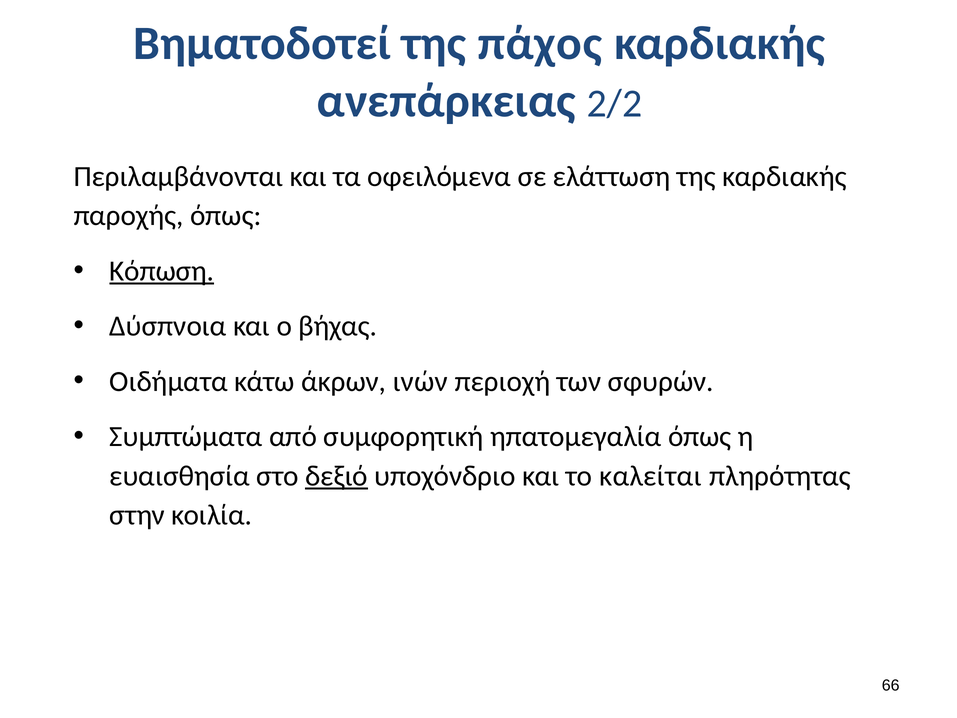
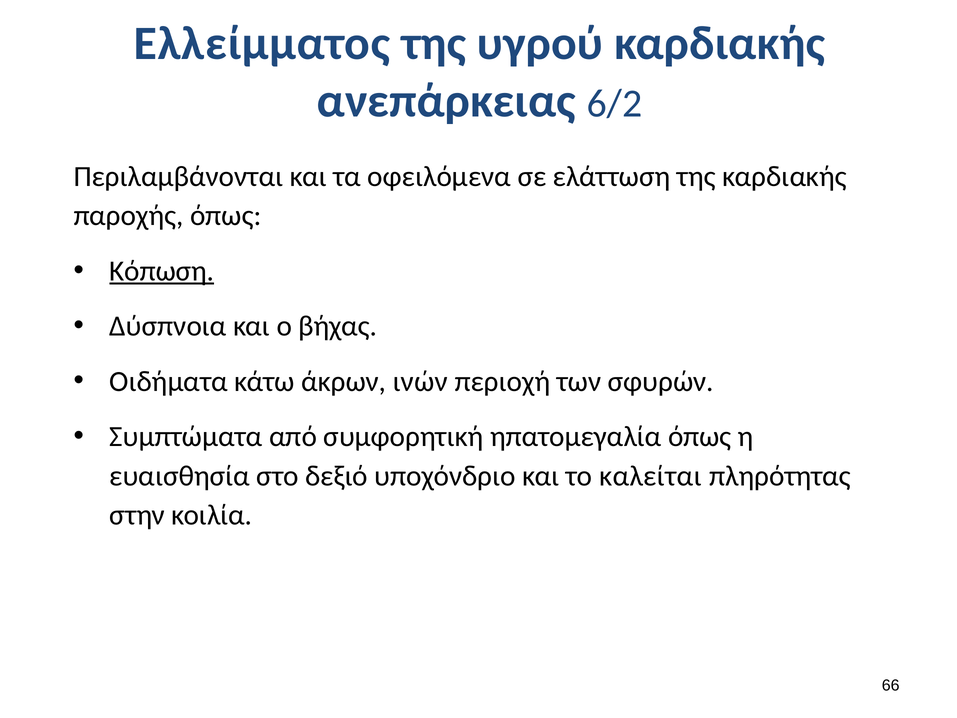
Βηματοδοτεί: Βηματοδοτεί -> Ελλείμματος
πάχος: πάχος -> υγρού
2/2: 2/2 -> 6/2
δεξιό underline: present -> none
